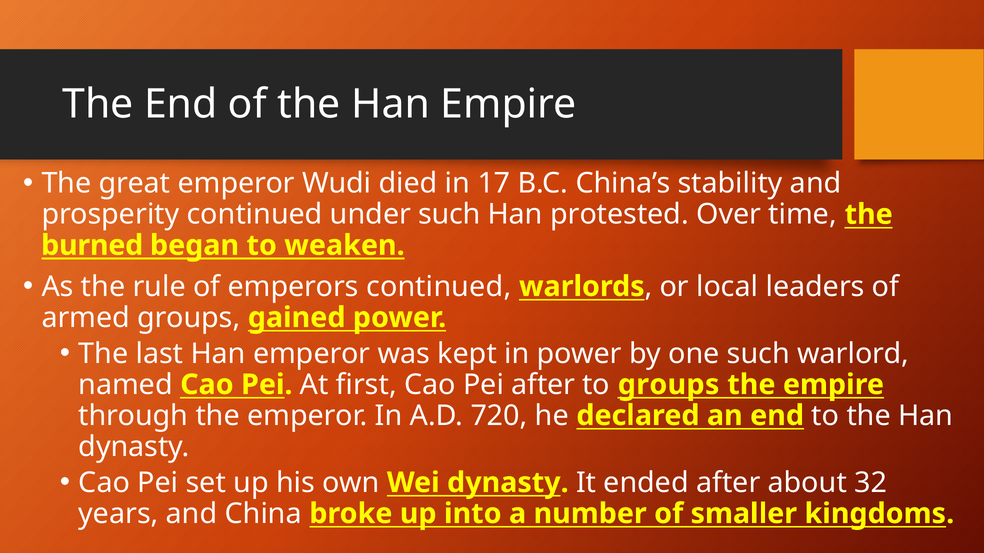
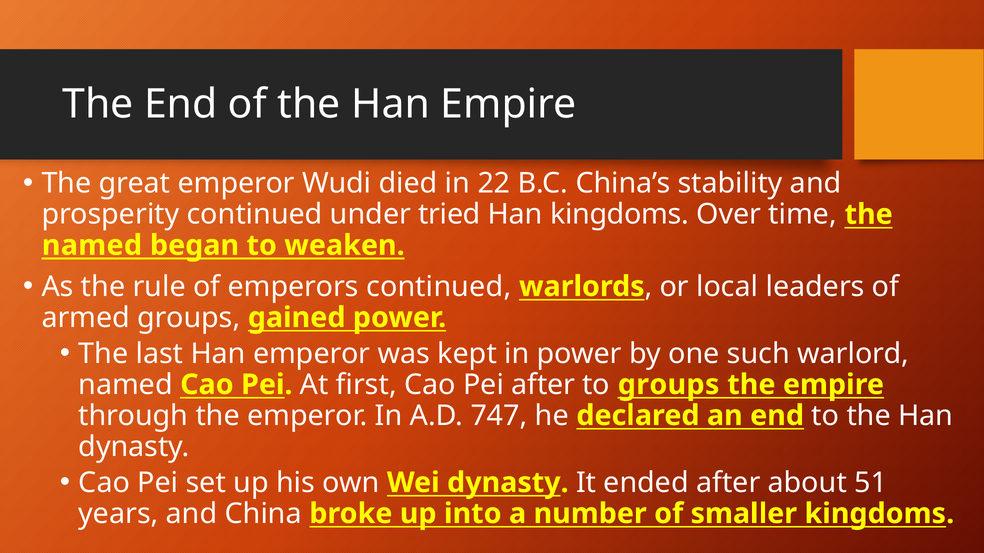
17: 17 -> 22
under such: such -> tried
Han protested: protested -> kingdoms
burned at (92, 246): burned -> named
720: 720 -> 747
32: 32 -> 51
